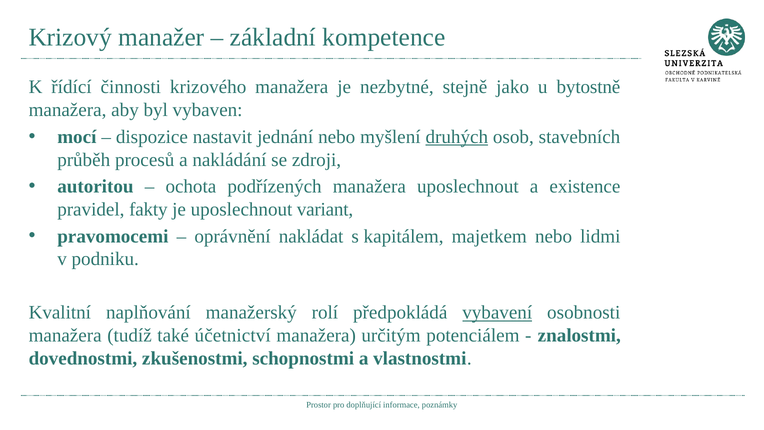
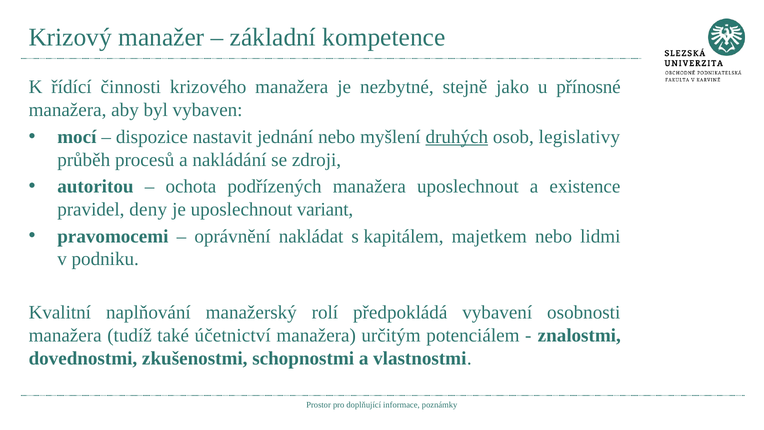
bytostně: bytostně -> přínosné
stavebních: stavebních -> legislativy
fakty: fakty -> deny
vybavení underline: present -> none
